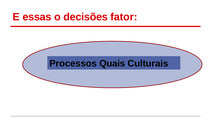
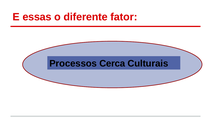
decisões: decisões -> diferente
Quais: Quais -> Cerca
